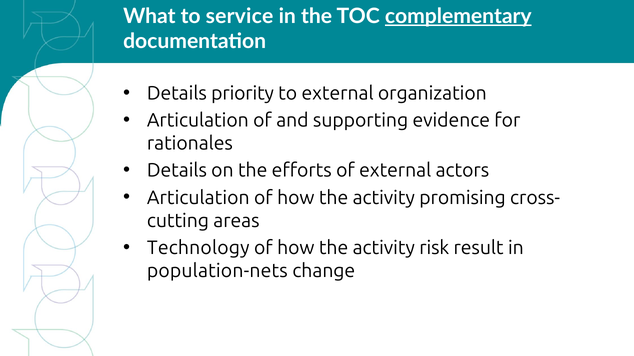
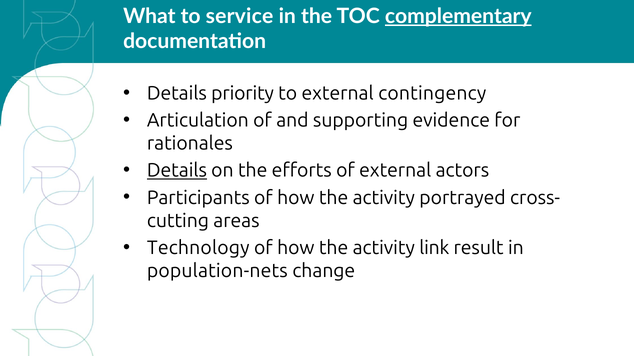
organization: organization -> contingency
Details at (177, 171) underline: none -> present
Articulation at (198, 198): Articulation -> Participants
promising: promising -> portrayed
risk: risk -> link
